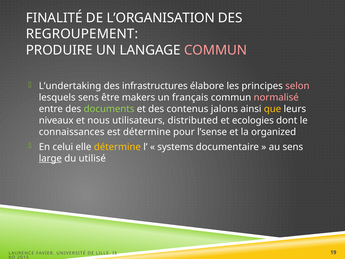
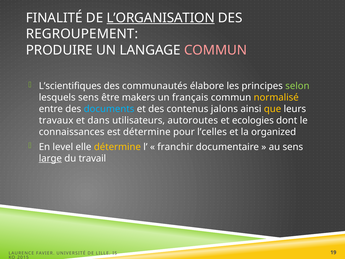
L’ORGANISATION underline: none -> present
L’undertaking: L’undertaking -> L’scientifiques
infrastructures: infrastructures -> communautés
selon colour: pink -> light green
normalisé colour: pink -> yellow
documents colour: light green -> light blue
niveaux: niveaux -> travaux
nous: nous -> dans
distributed: distributed -> autoroutes
l’sense: l’sense -> l’celles
celui: celui -> level
systems: systems -> franchir
utilisé: utilisé -> travail
